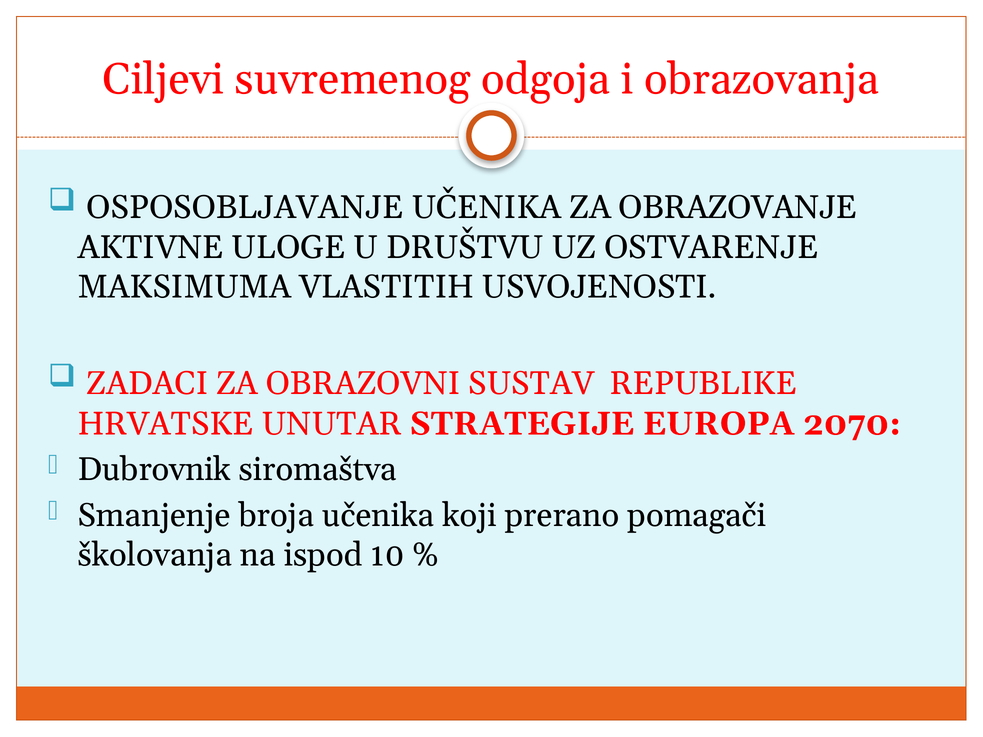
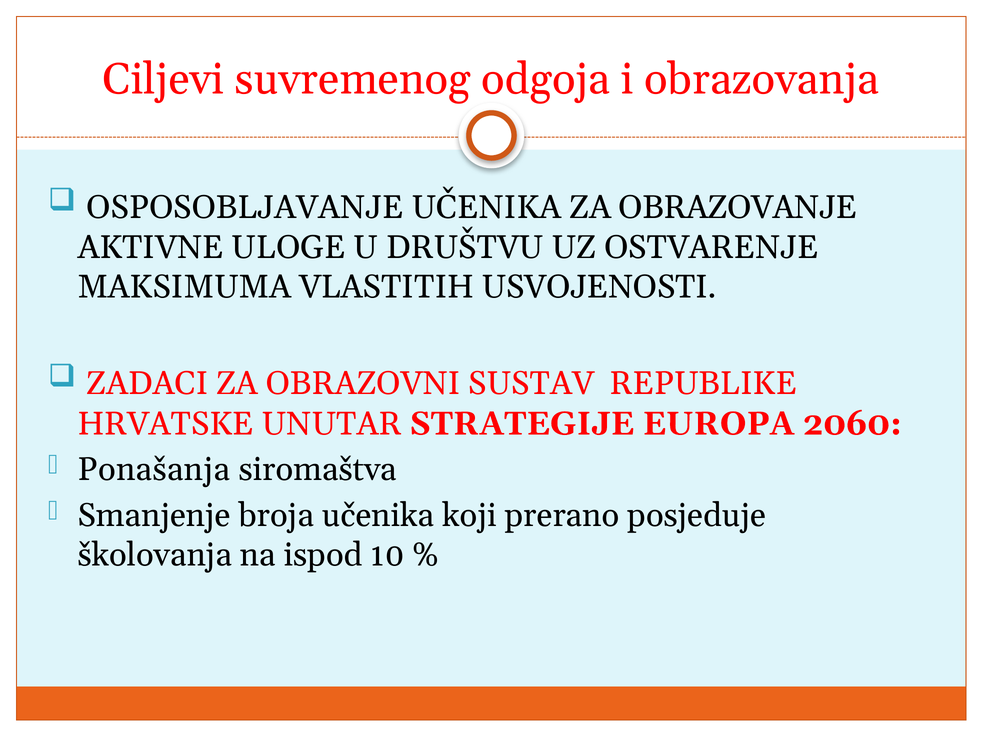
2070: 2070 -> 2060
Dubrovnik: Dubrovnik -> Ponašanja
pomagači: pomagači -> posjeduje
